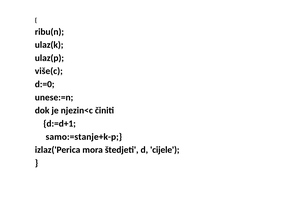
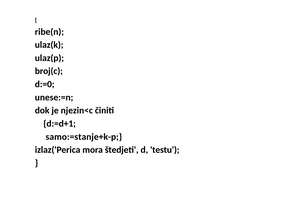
ribu(n: ribu(n -> ribe(n
više(c: više(c -> broj(c
cijele: cijele -> testu
